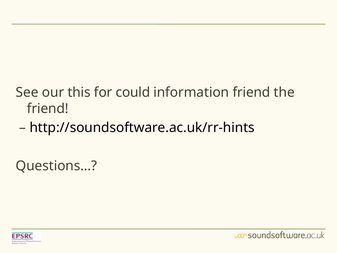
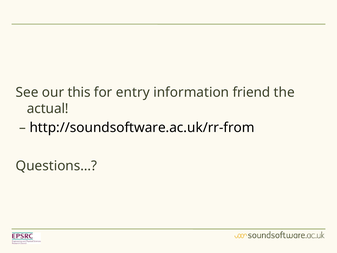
could: could -> entry
friend at (48, 109): friend -> actual
http://soundsoftware.ac.uk/rr-hints: http://soundsoftware.ac.uk/rr-hints -> http://soundsoftware.ac.uk/rr-from
